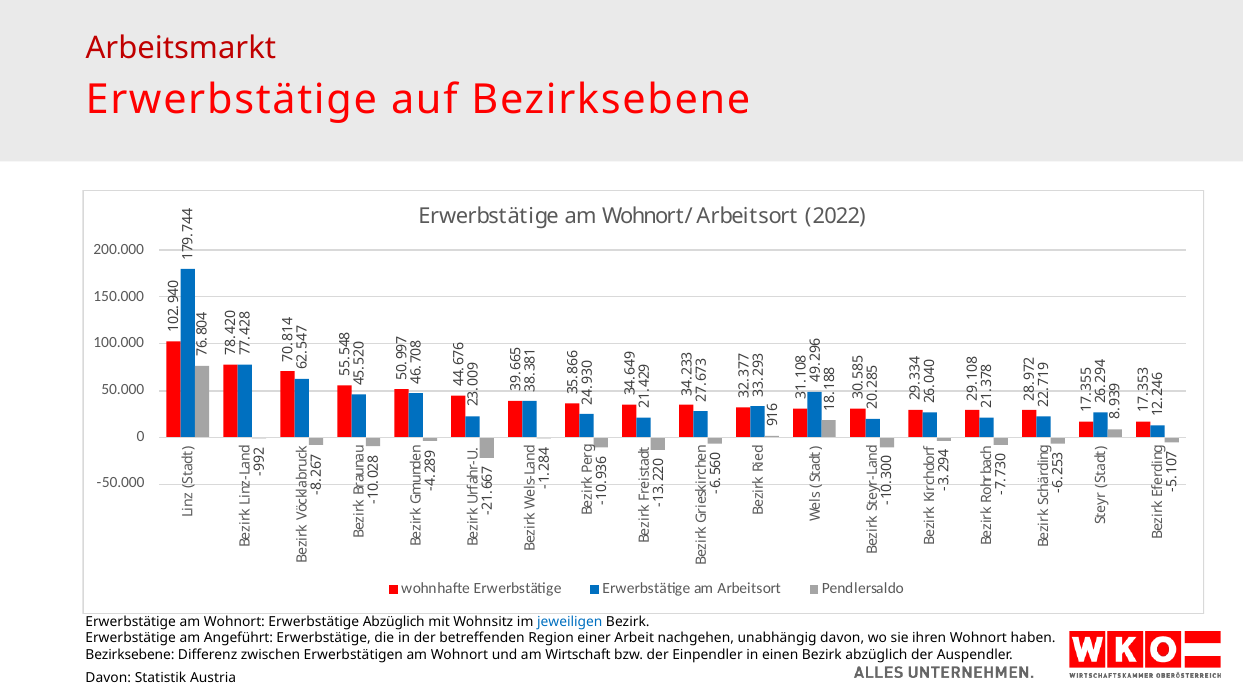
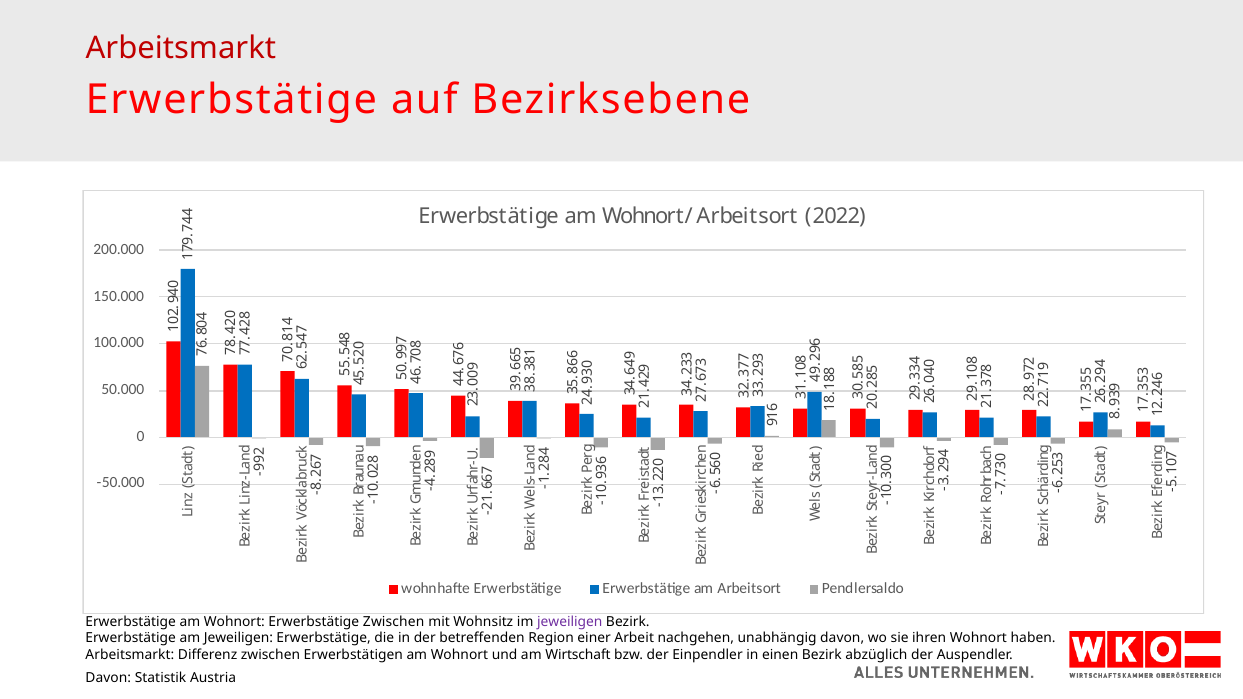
Erwerbstätige Abzüglich: Abzüglich -> Zwischen
jeweiligen at (570, 622) colour: blue -> purple
am Angeführt: Angeführt -> Jeweiligen
Bezirksebene at (130, 655): Bezirksebene -> Arbeitsmarkt
